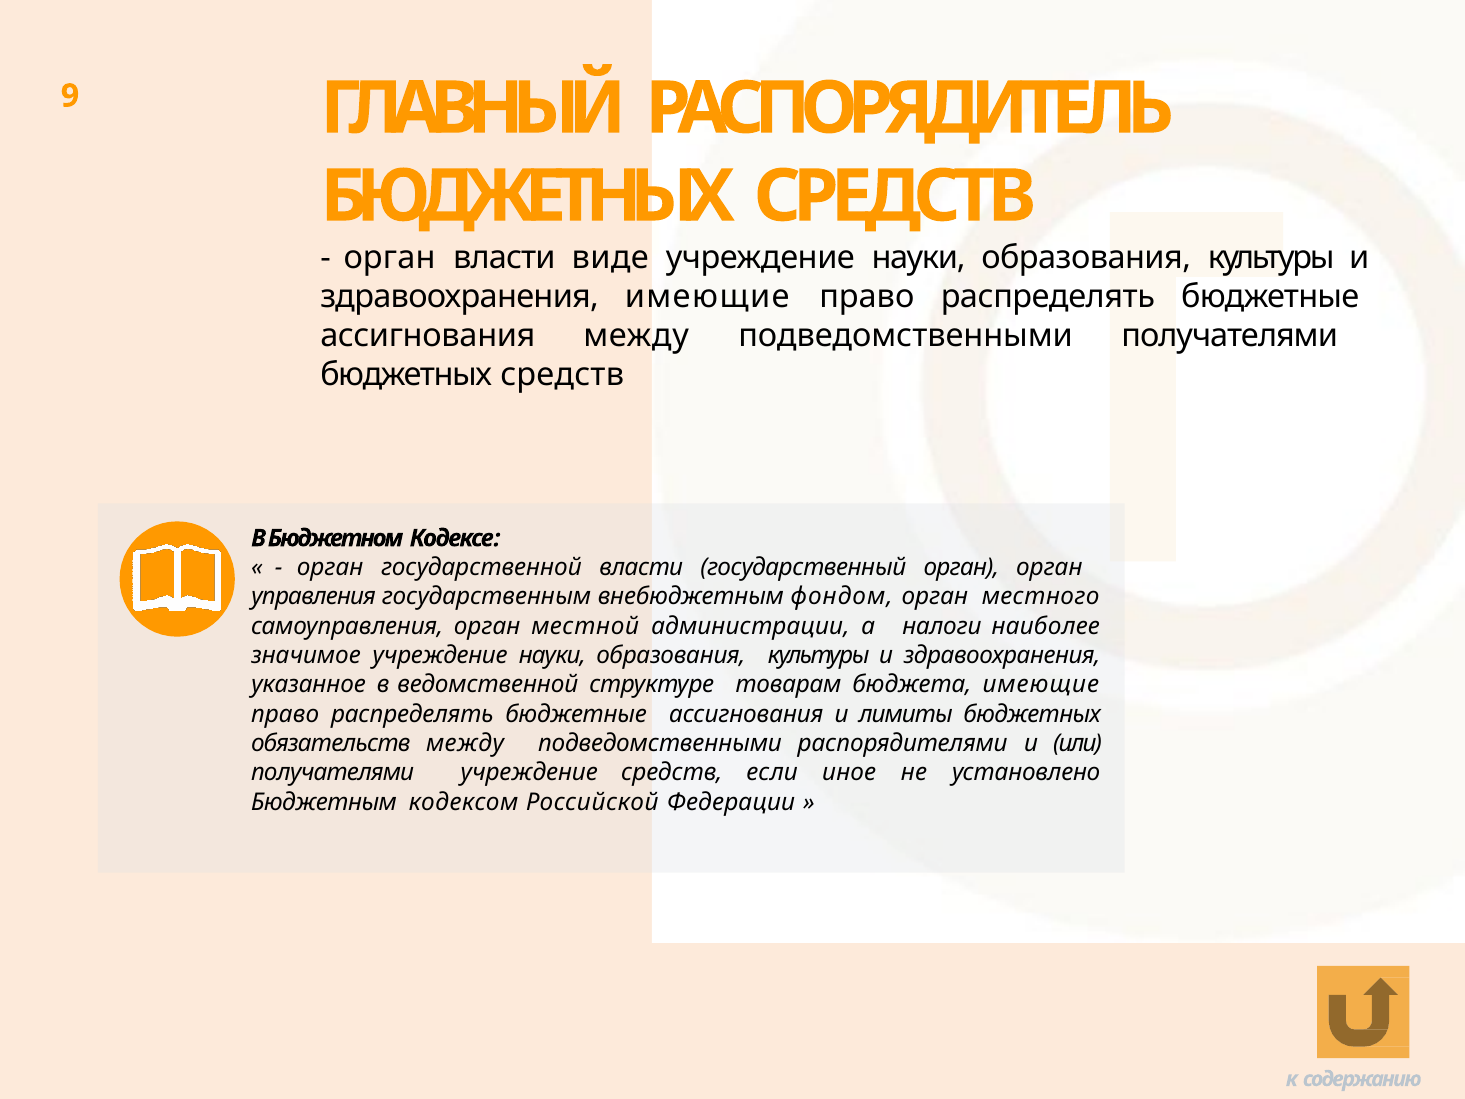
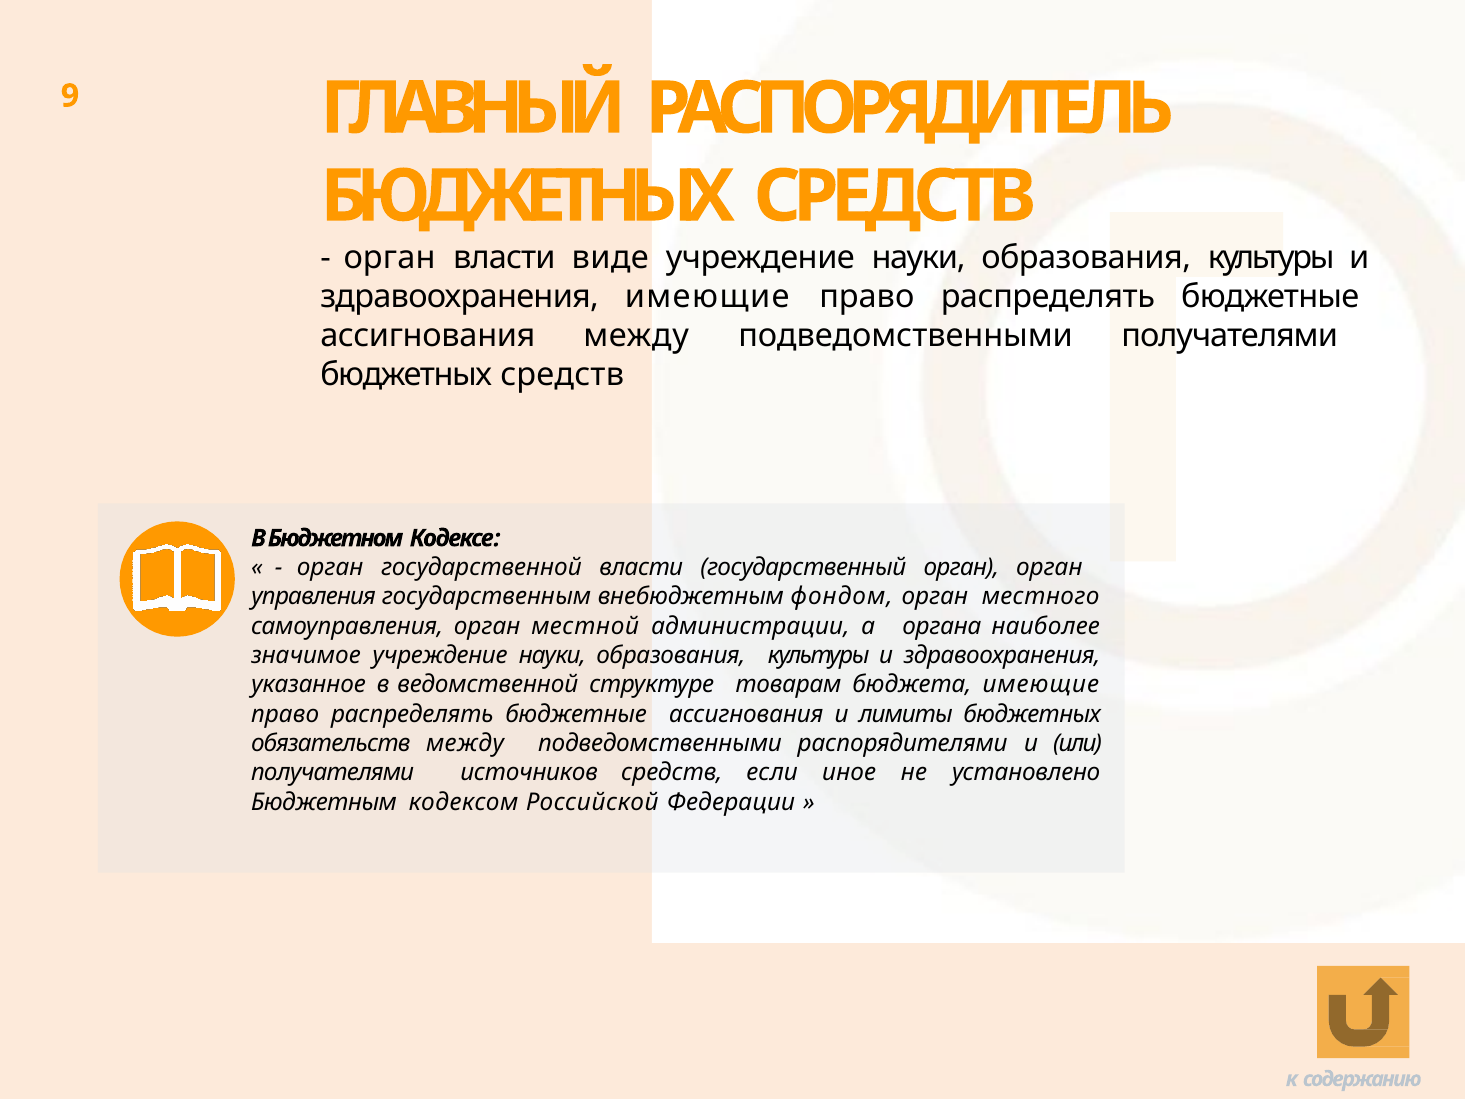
налоги: налоги -> органа
получателями учреждение: учреждение -> источников
